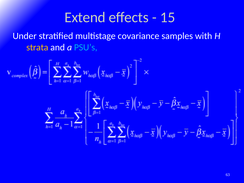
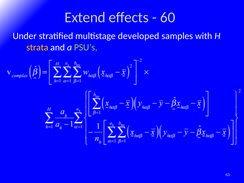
15: 15 -> 60
covariance: covariance -> developed
PSU’s colour: light blue -> light green
